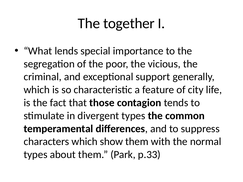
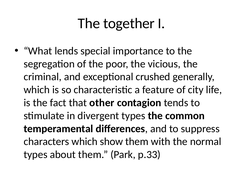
support: support -> crushed
those: those -> other
